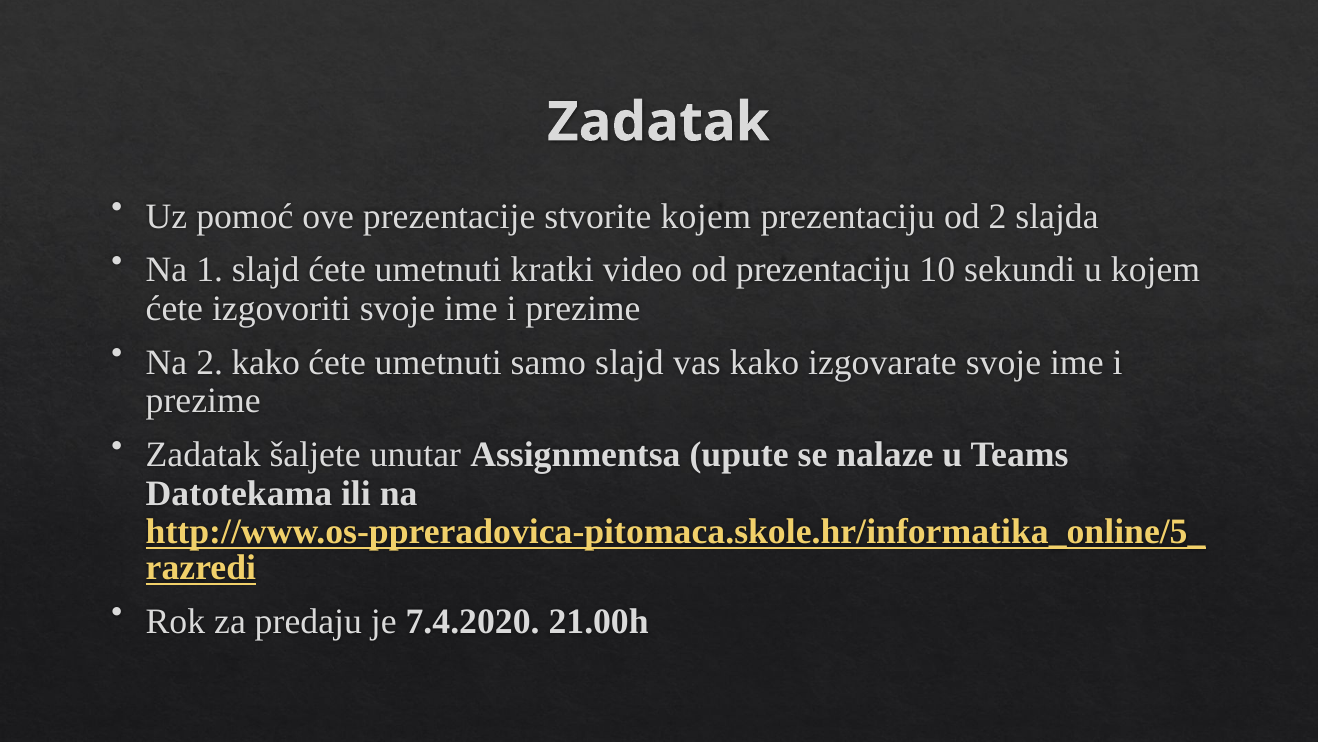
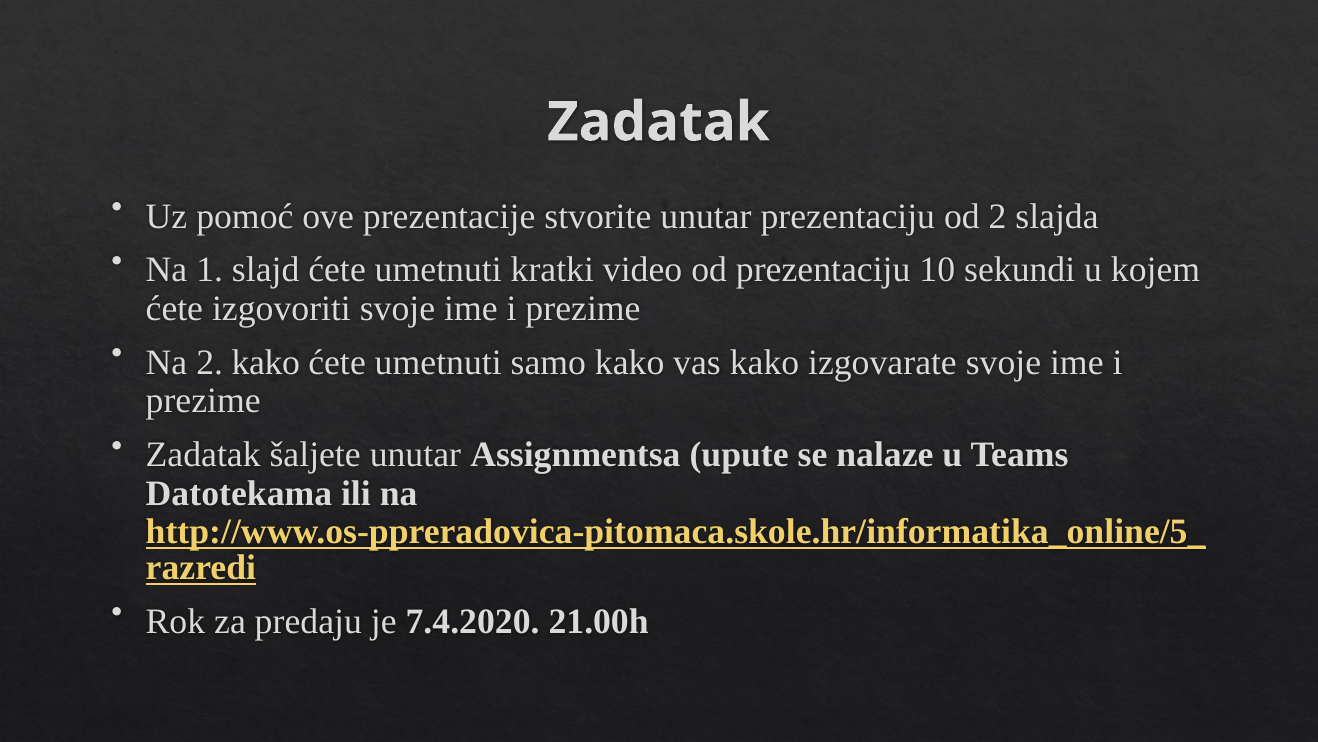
stvorite kojem: kojem -> unutar
samo slajd: slajd -> kako
